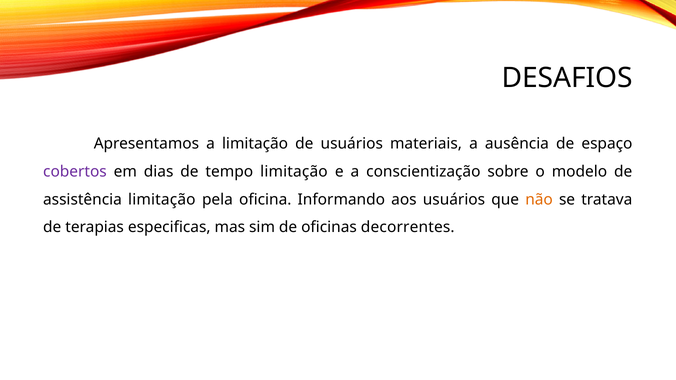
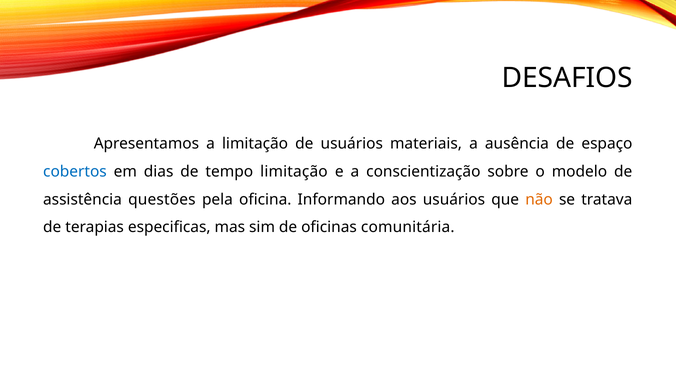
cobertos colour: purple -> blue
assistência limitação: limitação -> questões
decorrentes: decorrentes -> comunitária
